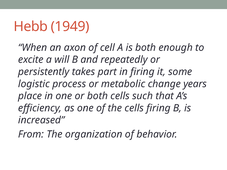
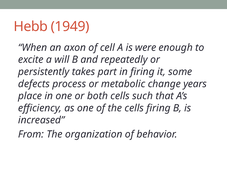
is both: both -> were
logistic: logistic -> defects
